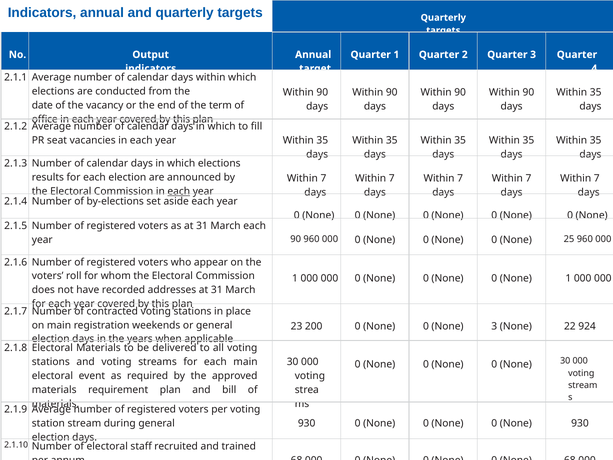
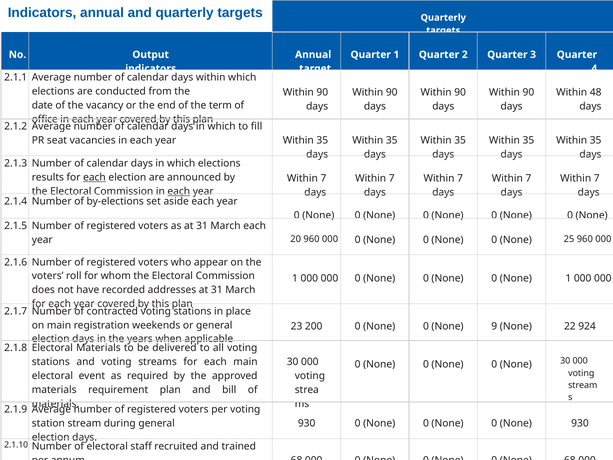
35 at (596, 92): 35 -> 48
each at (94, 177) underline: none -> present
year 90: 90 -> 20
None 3: 3 -> 9
